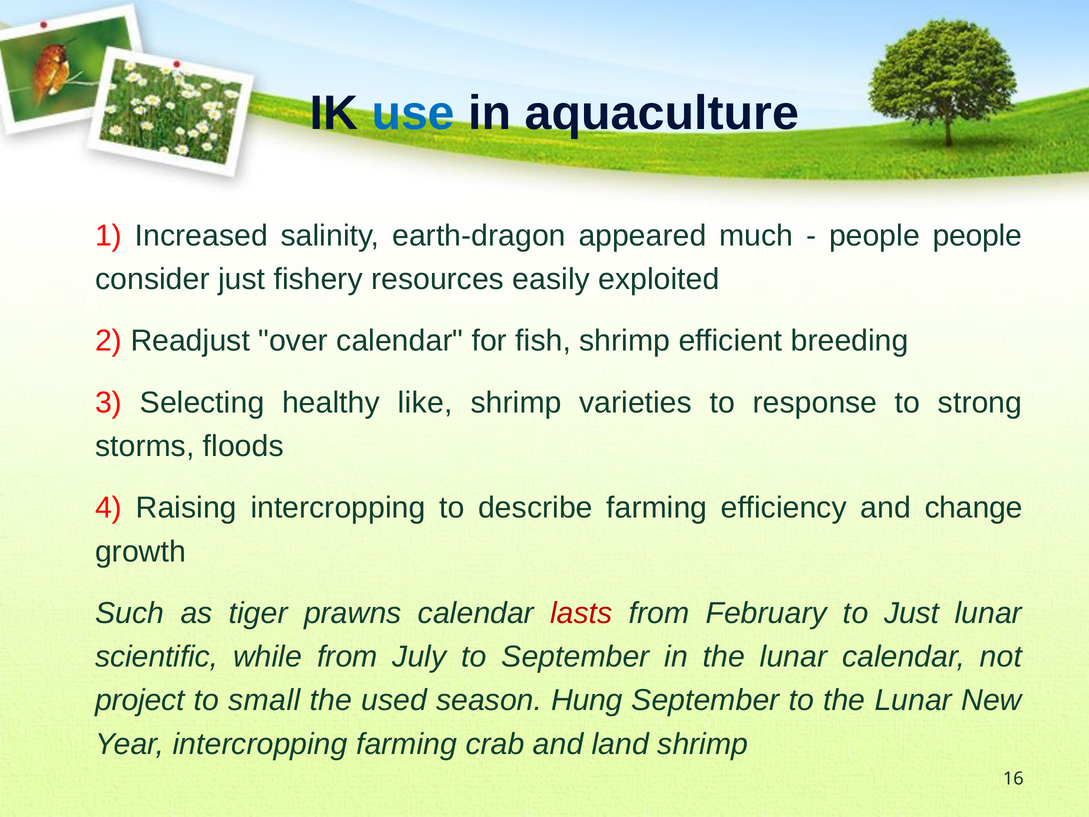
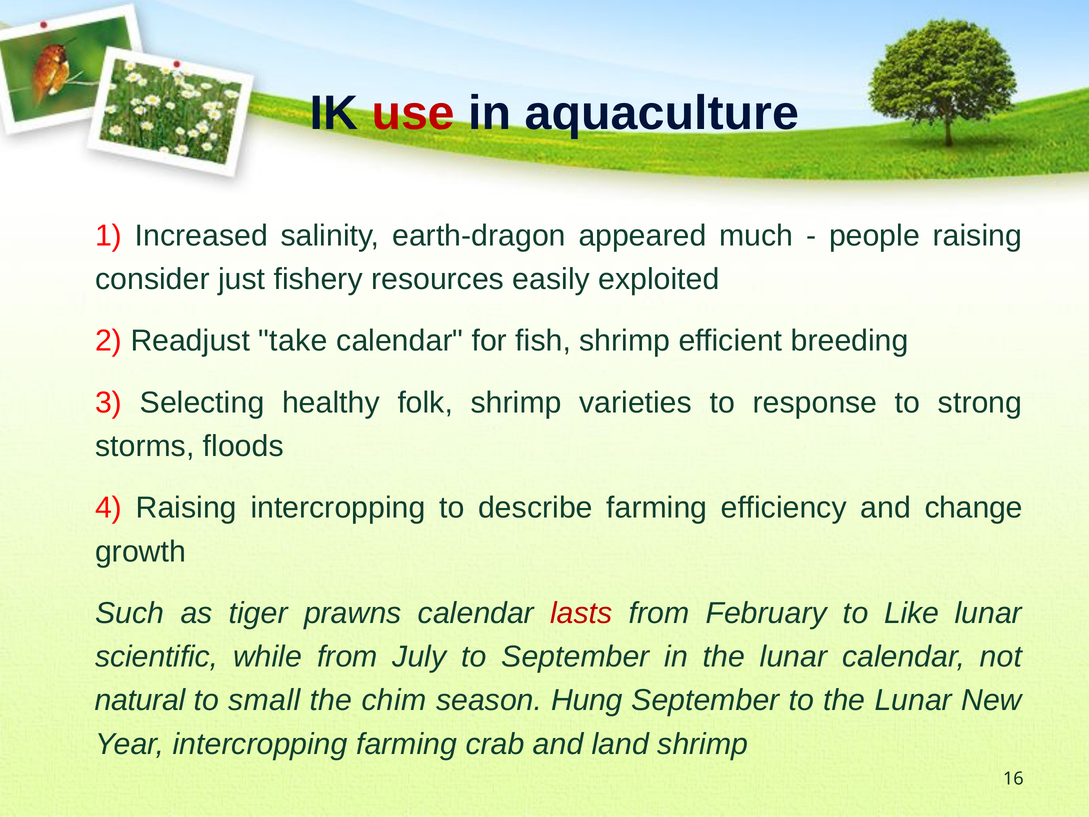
use colour: blue -> red
people people: people -> raising
over: over -> take
like: like -> folk
to Just: Just -> Like
project: project -> natural
used: used -> chim
